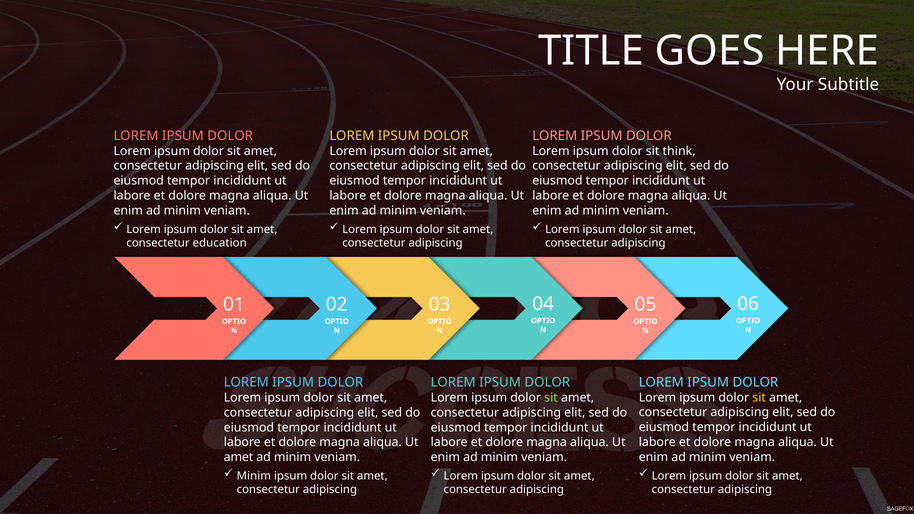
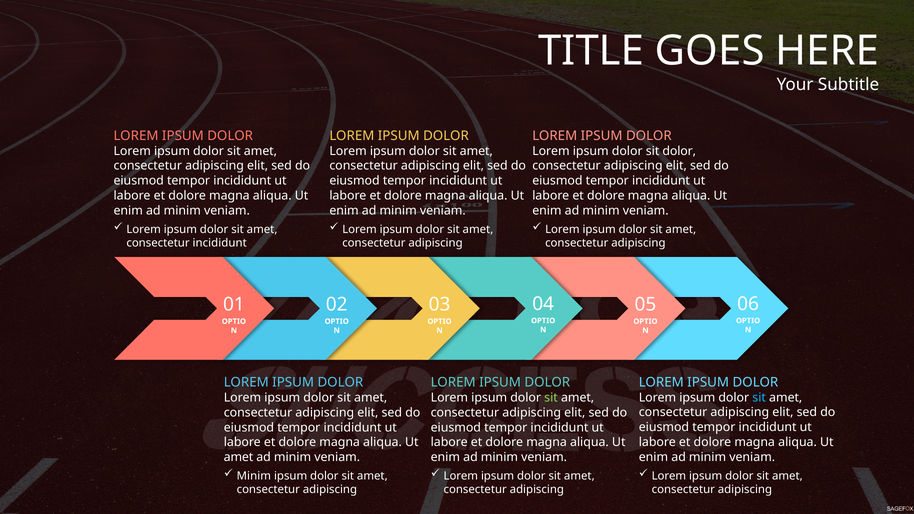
sit think: think -> dolor
consectetur education: education -> incididunt
sit at (759, 398) colour: yellow -> light blue
